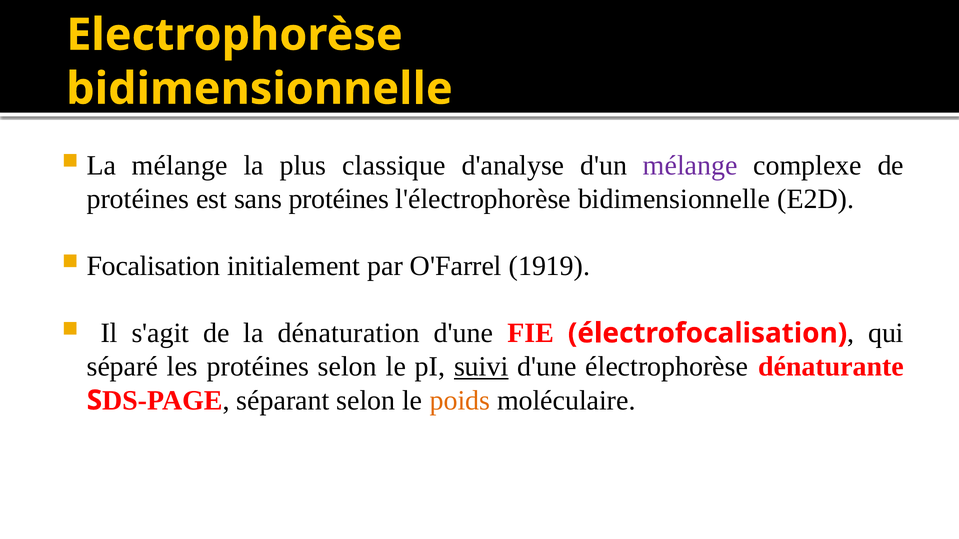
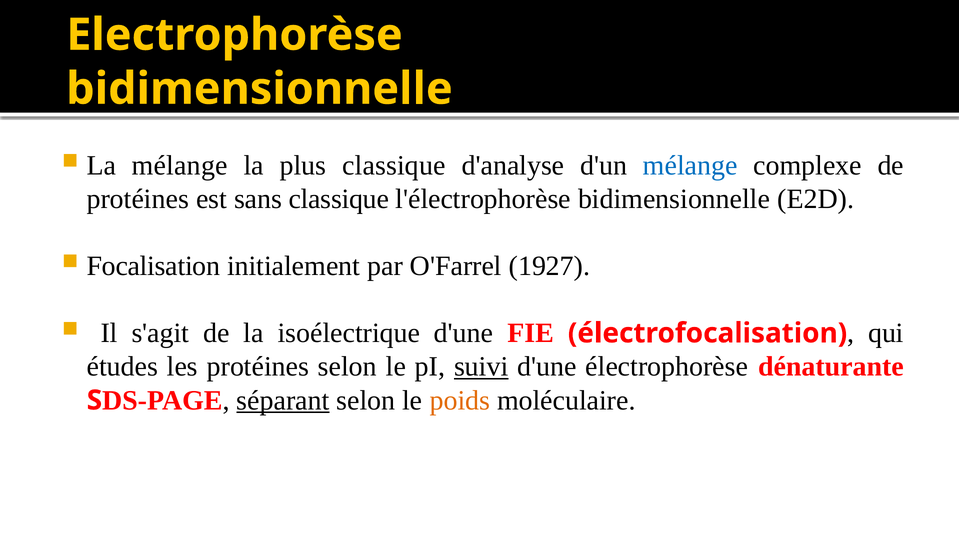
mélange at (690, 166) colour: purple -> blue
sans protéines: protéines -> classique
1919: 1919 -> 1927
dénaturation: dénaturation -> isoélectrique
séparé: séparé -> études
séparant underline: none -> present
